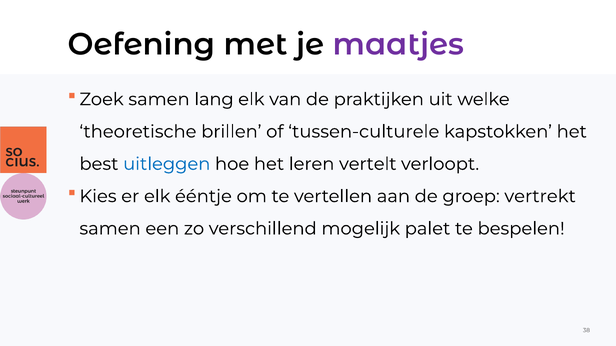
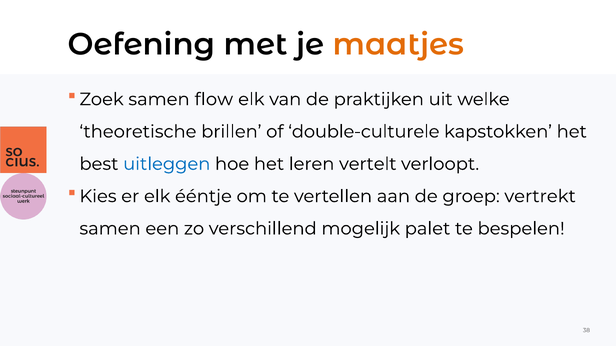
maatjes colour: purple -> orange
lang: lang -> flow
tussen-culturele: tussen-culturele -> double-culturele
